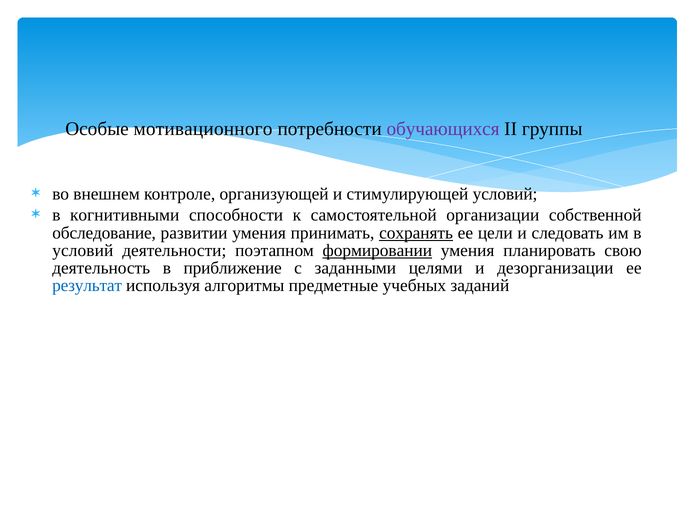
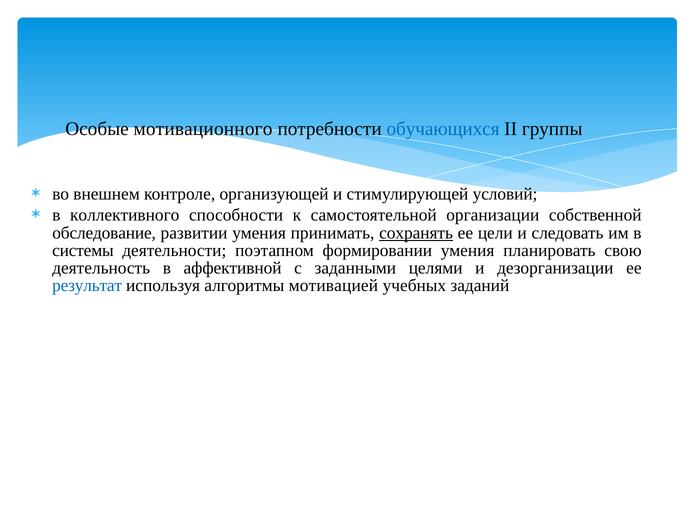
обучающихся colour: purple -> blue
когнитивными: когнитивными -> коллективного
условий at (83, 250): условий -> системы
формировании underline: present -> none
приближение: приближение -> аффективной
предметные: предметные -> мотивацией
